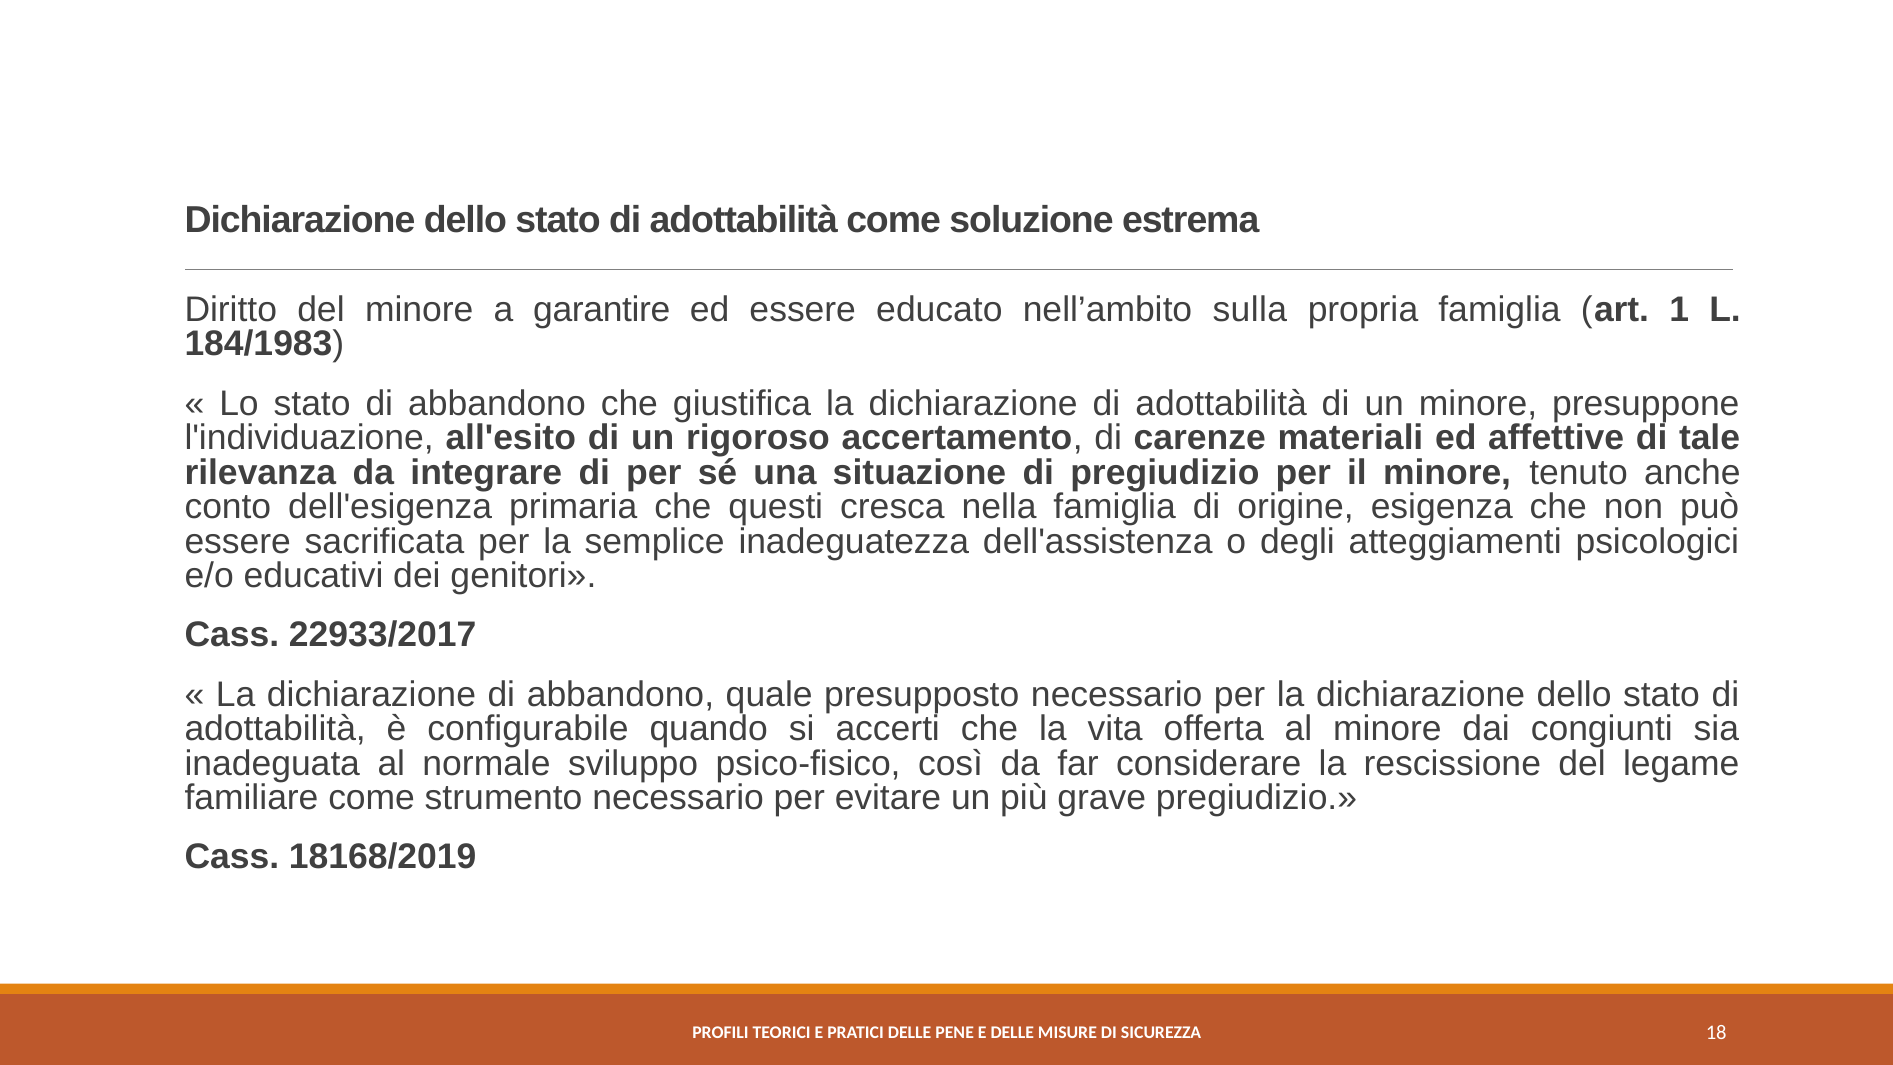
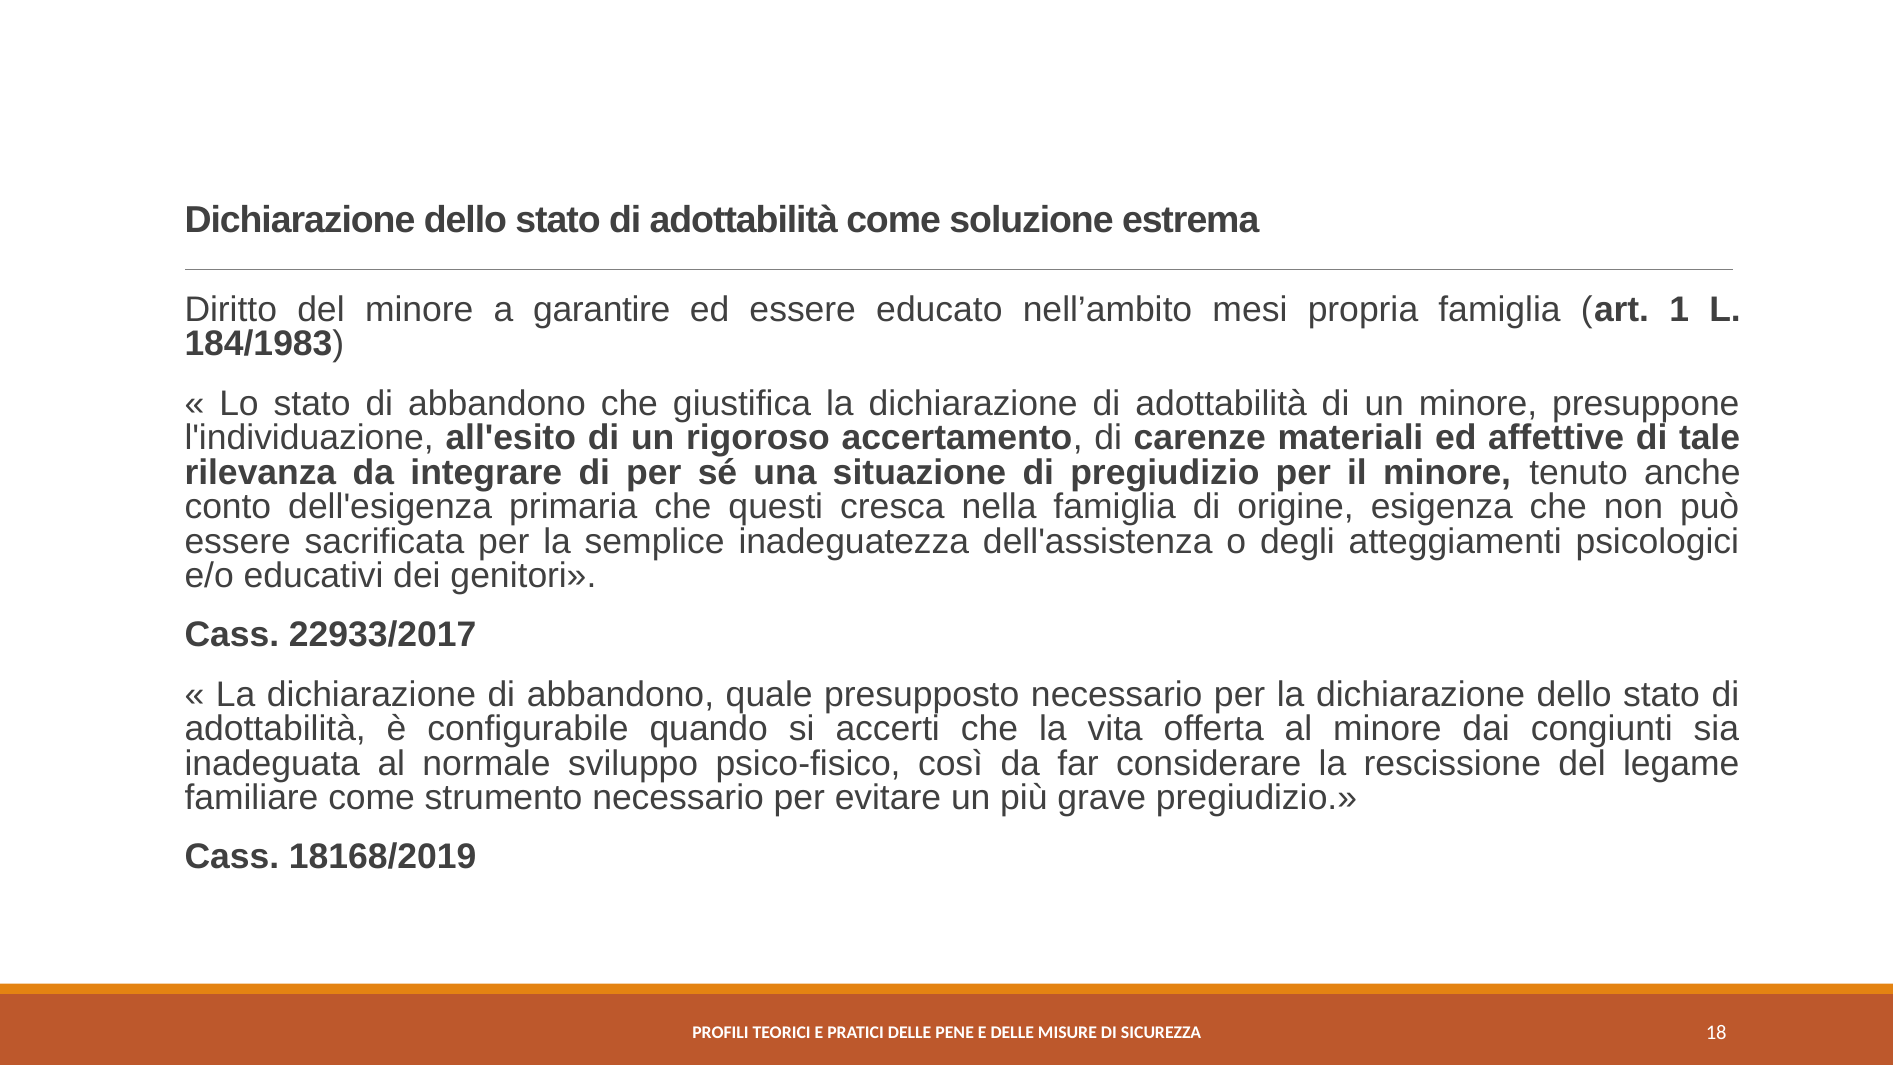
sulla: sulla -> mesi
